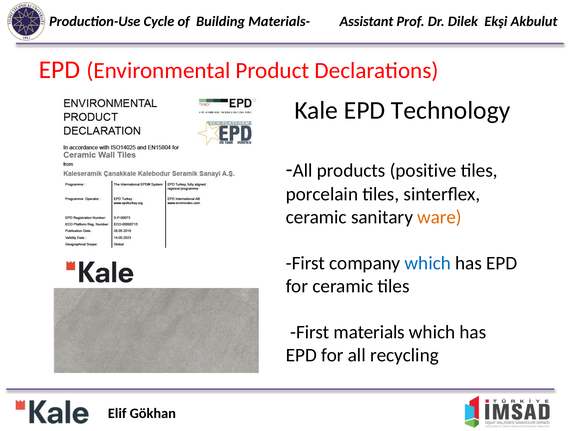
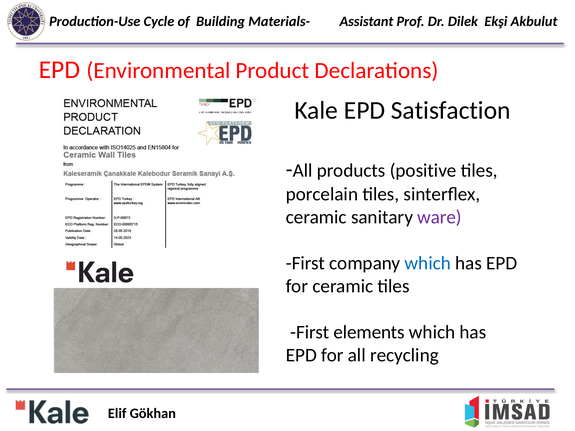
Technology: Technology -> Satisfaction
ware colour: orange -> purple
materials: materials -> elements
